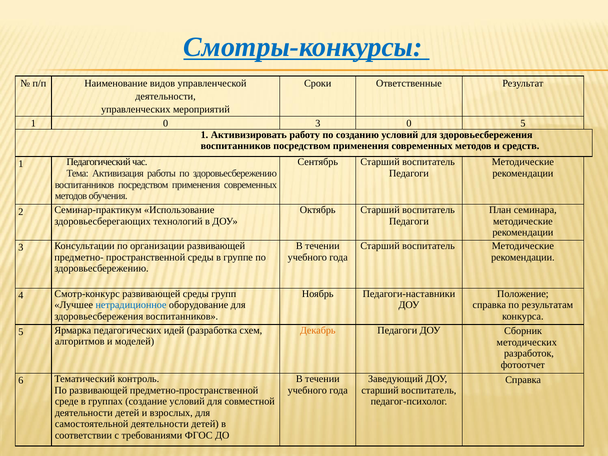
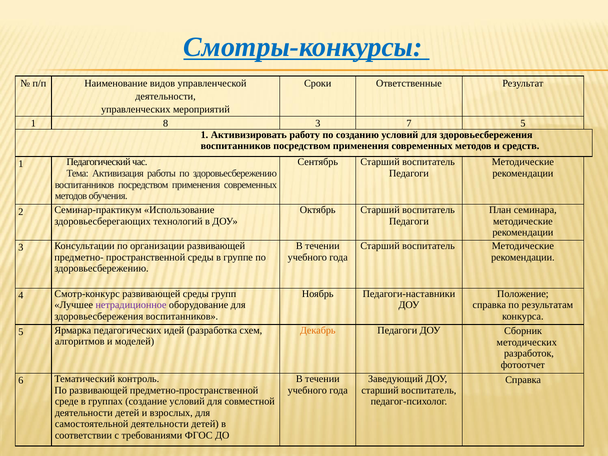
1 0: 0 -> 8
3 0: 0 -> 7
нетрадиционное colour: blue -> purple
